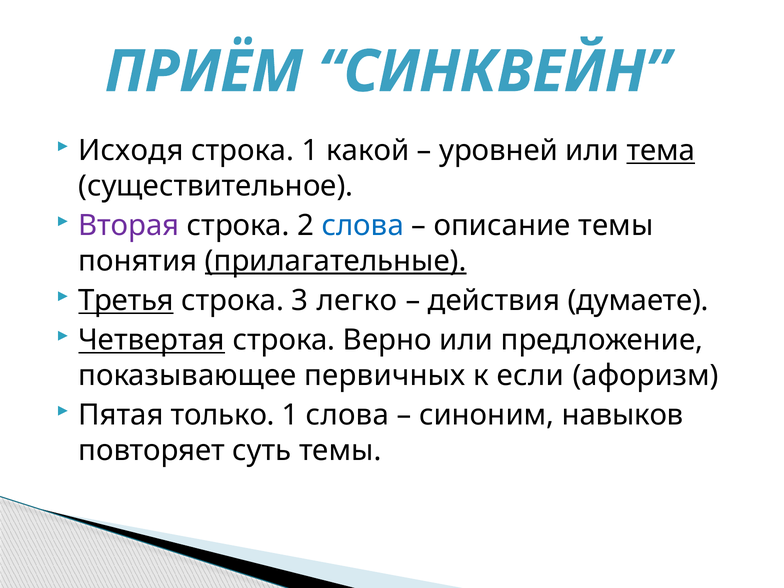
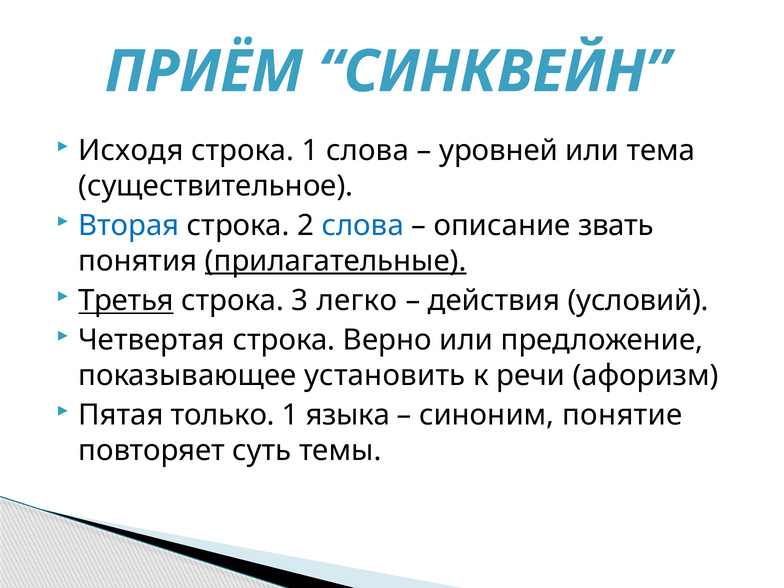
1 какой: какой -> слова
тема underline: present -> none
Вторая colour: purple -> blue
описание темы: темы -> звать
думаете: думаете -> условий
Четвертая underline: present -> none
первичных: первичных -> установить
если: если -> речи
1 слова: слова -> языка
навыков: навыков -> понятие
